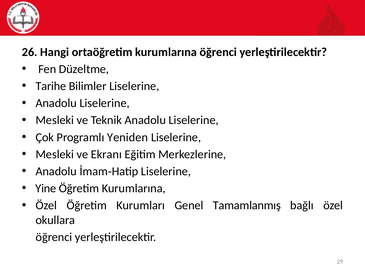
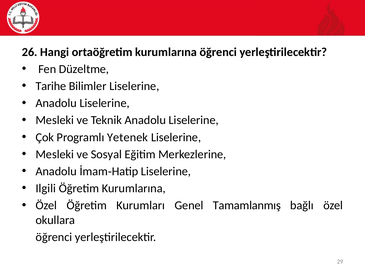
Yeniden: Yeniden -> Yetenek
Ekranı: Ekranı -> Sosyal
Yine: Yine -> Ilgili
